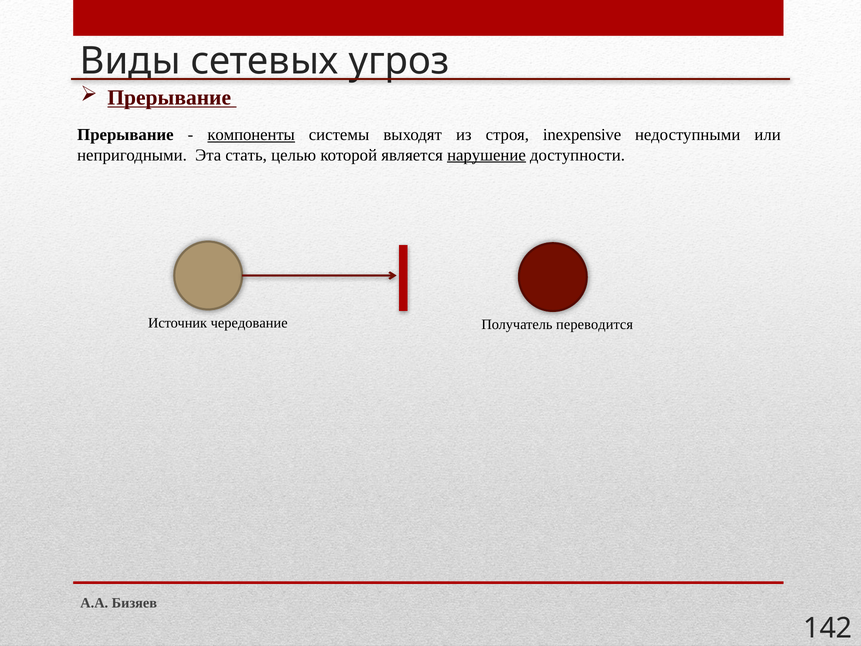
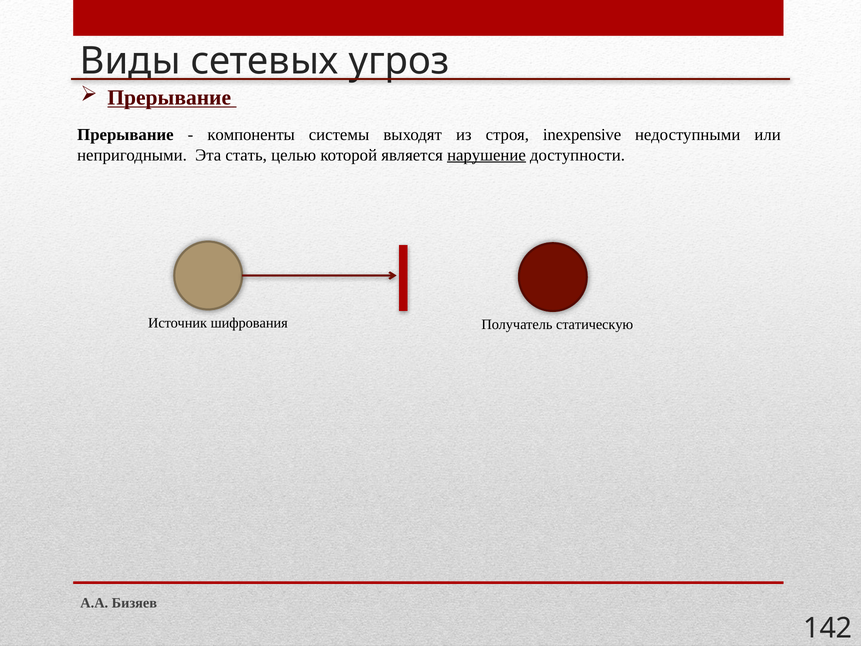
компоненты underline: present -> none
чередование: чередование -> шифрования
переводится: переводится -> статическую
